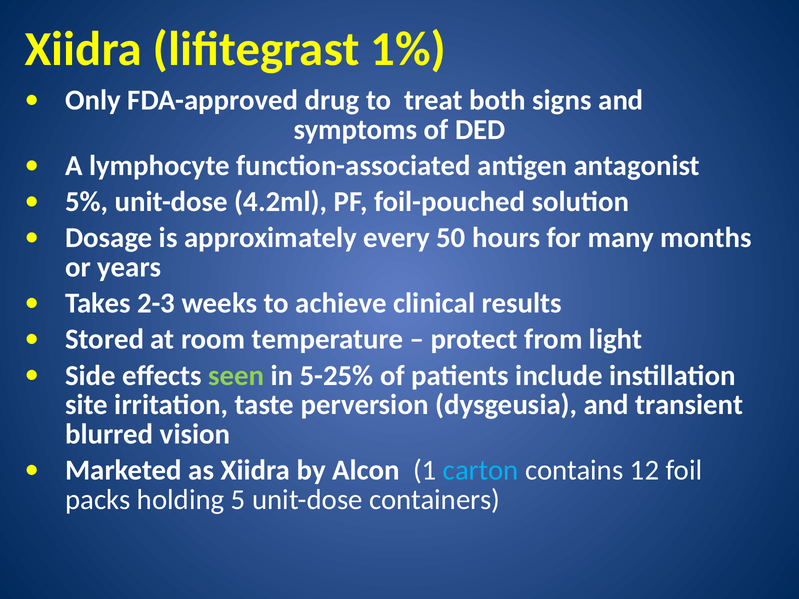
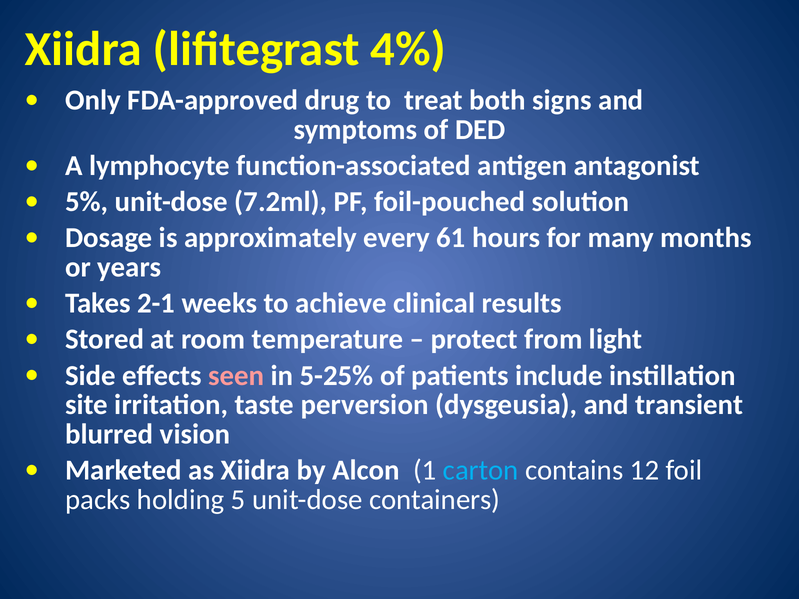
1%: 1% -> 4%
4.2ml: 4.2ml -> 7.2ml
50: 50 -> 61
2-3: 2-3 -> 2-1
seen colour: light green -> pink
